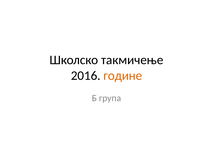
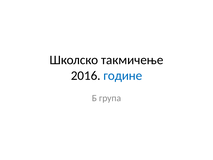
године colour: orange -> blue
